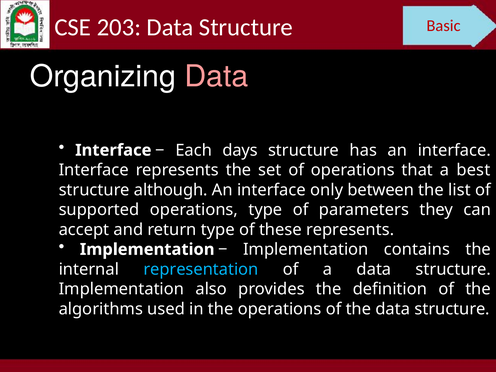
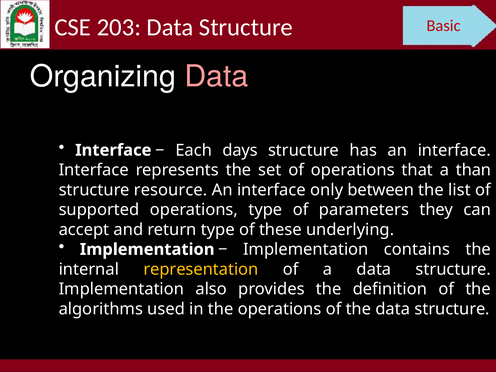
best: best -> than
although: although -> resource
these represents: represents -> underlying
representation colour: light blue -> yellow
